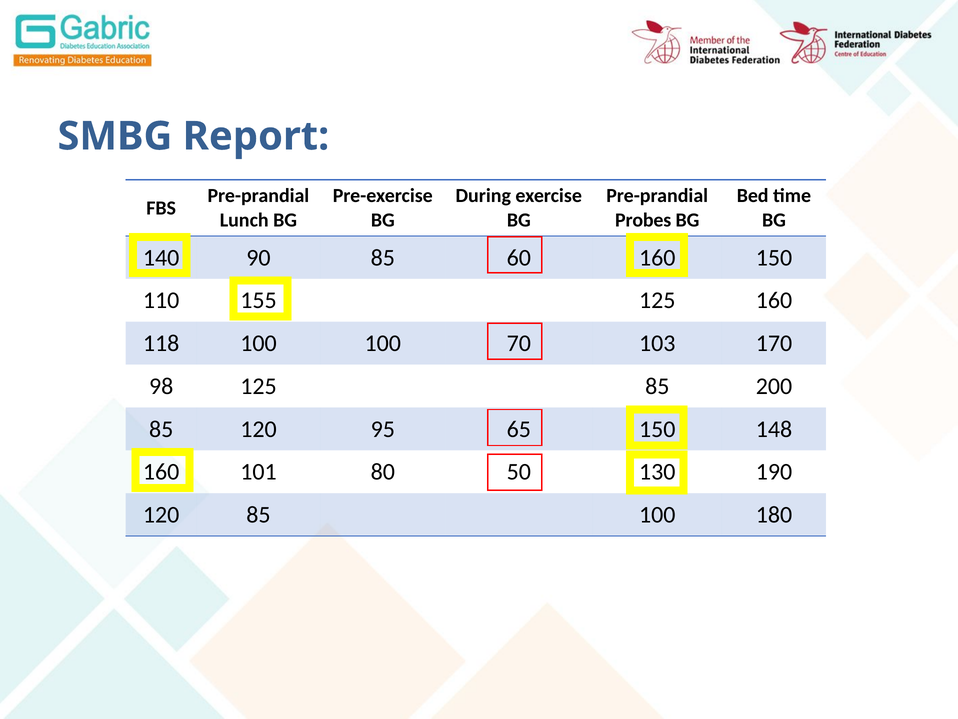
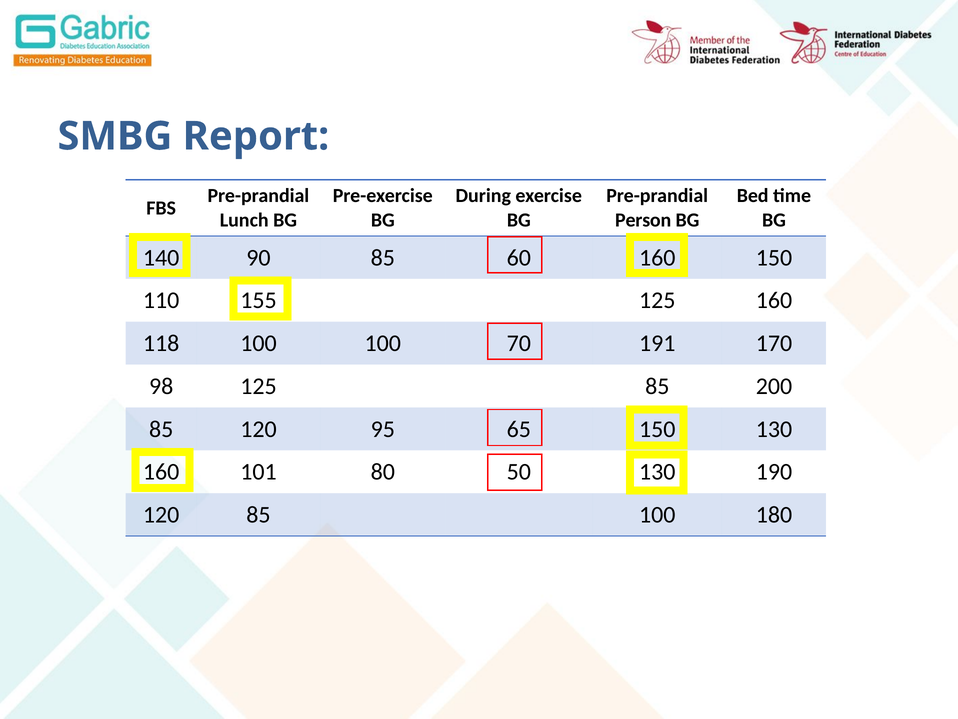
Probes: Probes -> Person
103: 103 -> 191
148 at (774, 429): 148 -> 130
